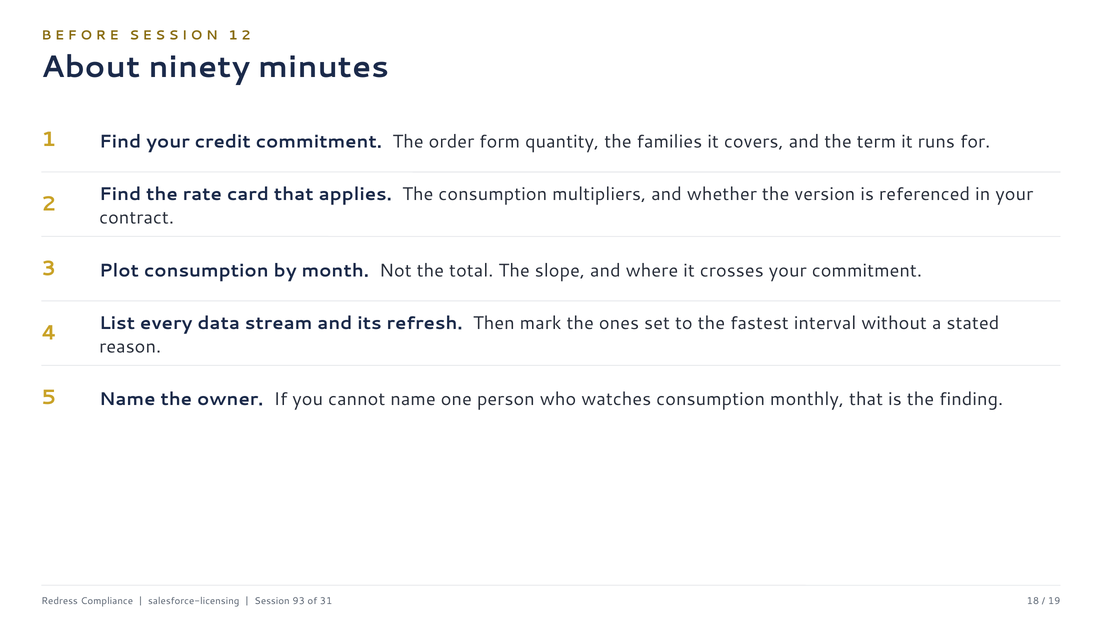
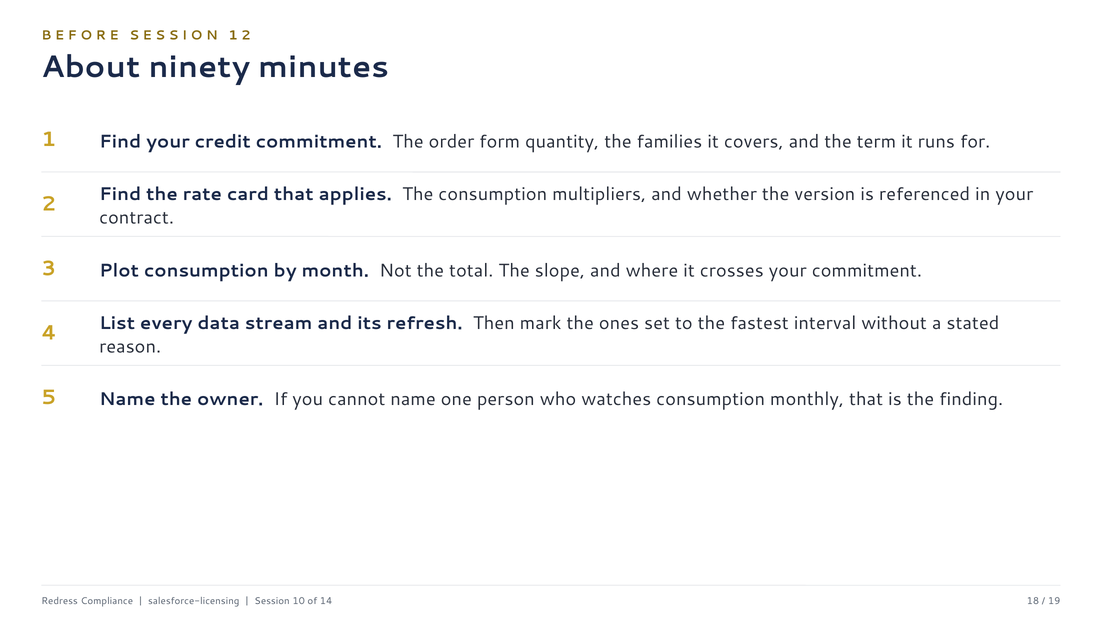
93: 93 -> 10
31: 31 -> 14
